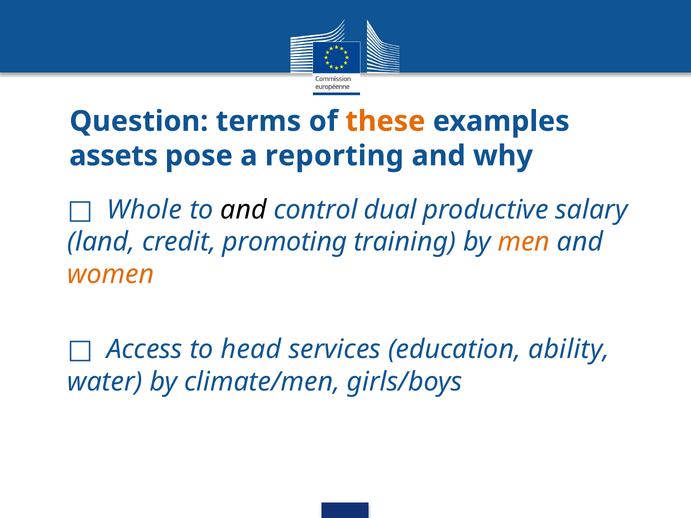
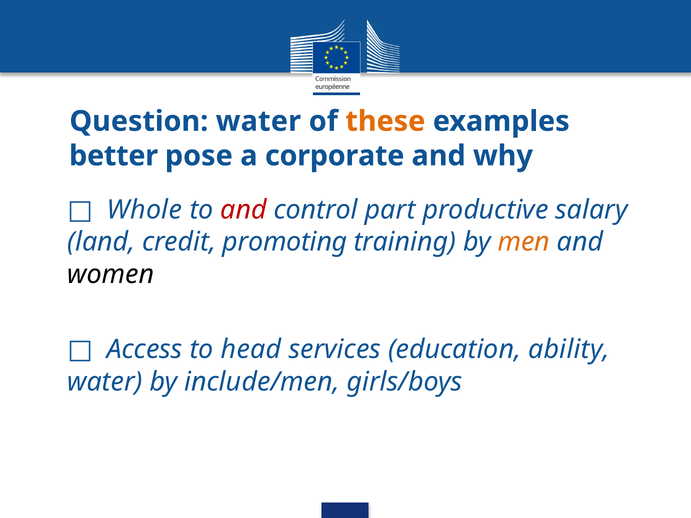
Question terms: terms -> water
assets: assets -> better
reporting: reporting -> corporate
and at (244, 210) colour: black -> red
dual: dual -> part
women colour: orange -> black
climate/men: climate/men -> include/men
